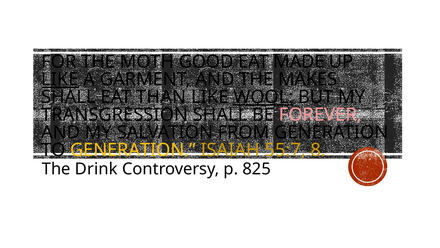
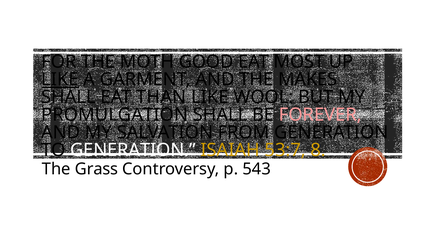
MADE: MADE -> MOST
WOOL underline: present -> none
TRANSGRESSION: TRANSGRESSION -> PROMULGATION
GENERATION at (133, 150) colour: yellow -> white
55:7: 55:7 -> 53:7
Drink: Drink -> Grass
825: 825 -> 543
